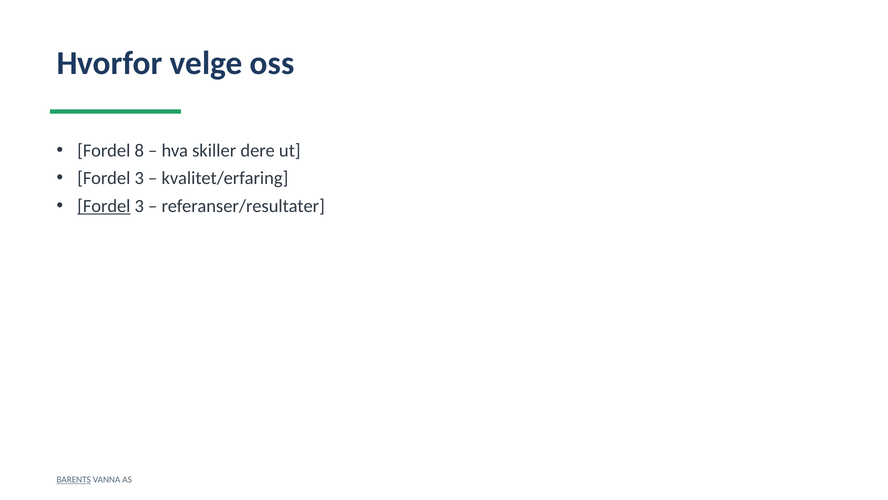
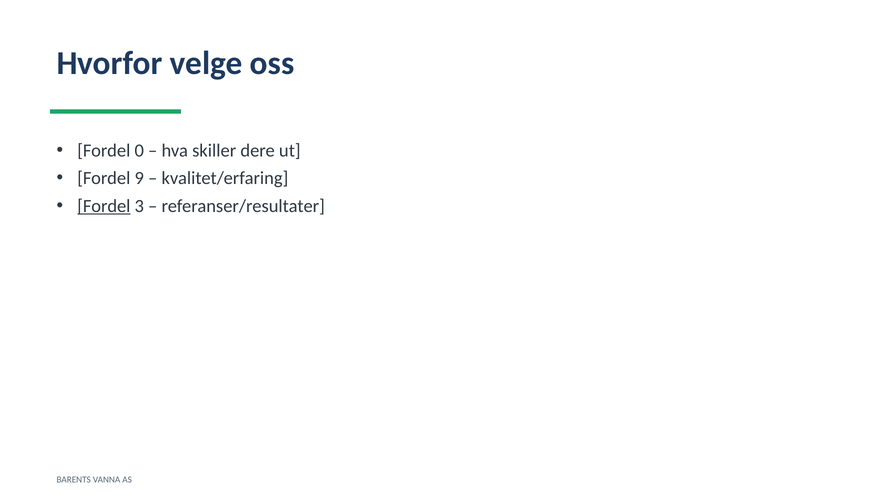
8: 8 -> 0
3 at (139, 178): 3 -> 9
BARENTS underline: present -> none
